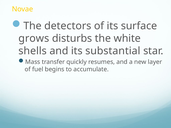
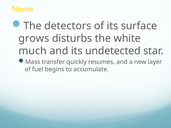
shells: shells -> much
substantial: substantial -> undetected
